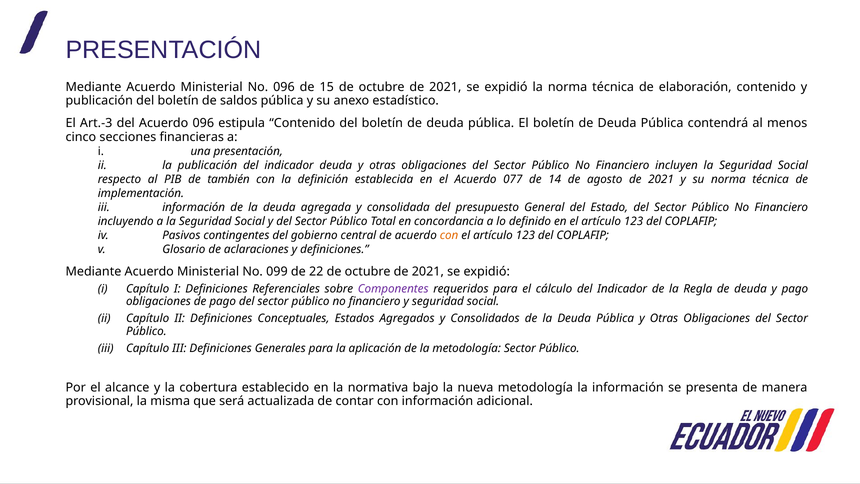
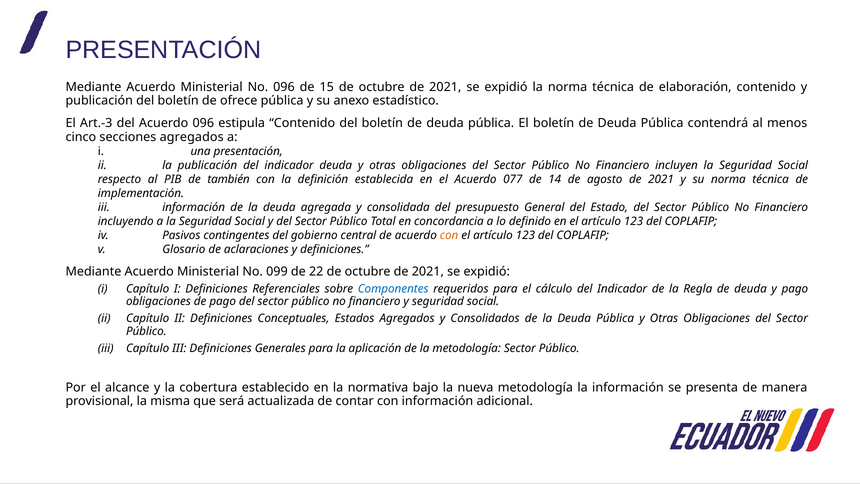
saldos: saldos -> ofrece
secciones financieras: financieras -> agregados
Componentes colour: purple -> blue
